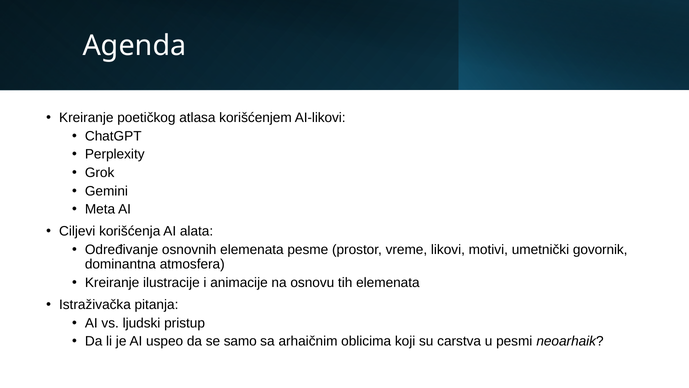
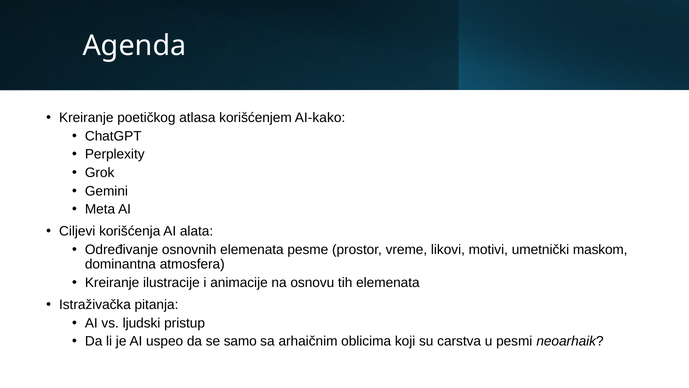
AI-likovi: AI-likovi -> AI-kako
govornik: govornik -> maskom
